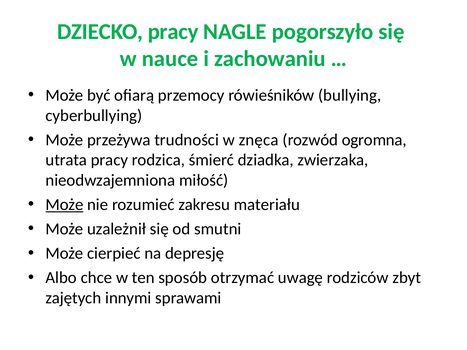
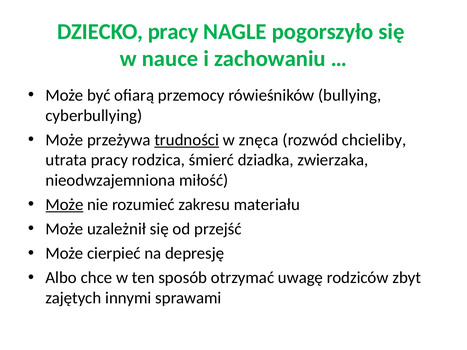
trudności underline: none -> present
ogromna: ogromna -> chcieliby
smutni: smutni -> przejść
